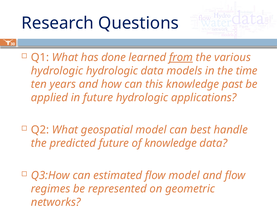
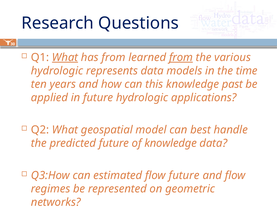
What at (65, 57) underline: none -> present
has done: done -> from
hydrologic hydrologic: hydrologic -> represents
flow model: model -> future
